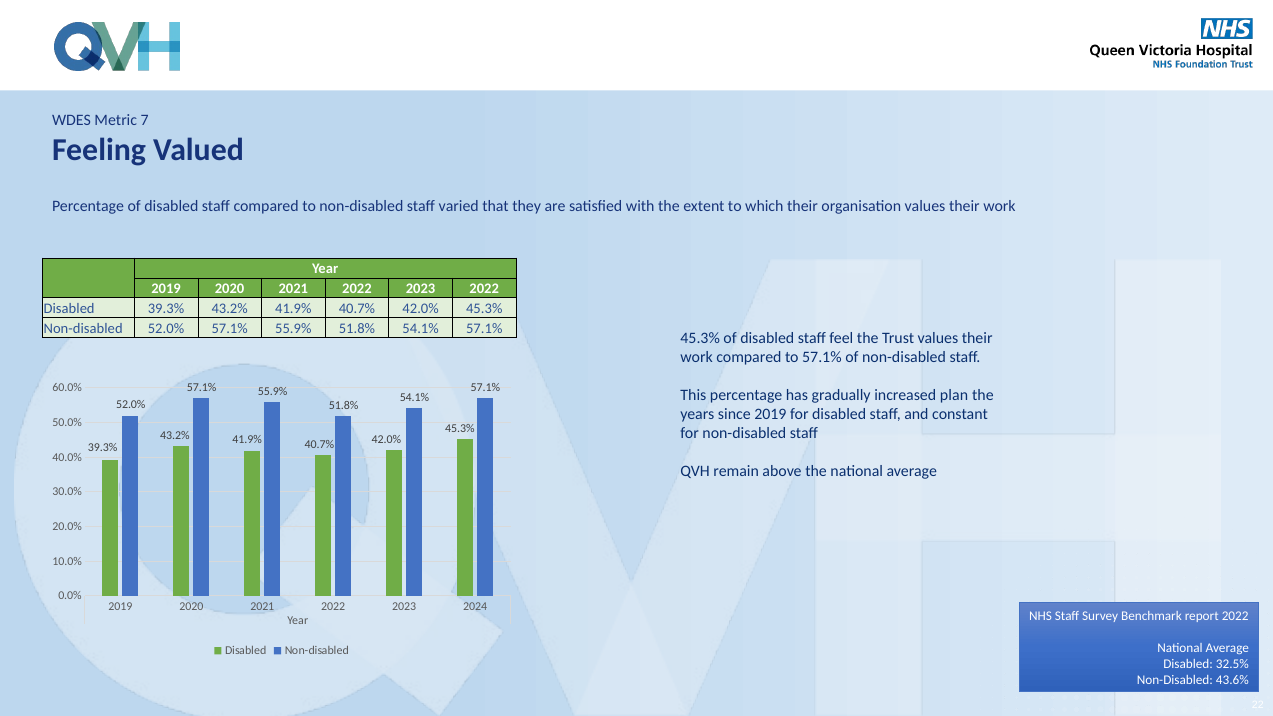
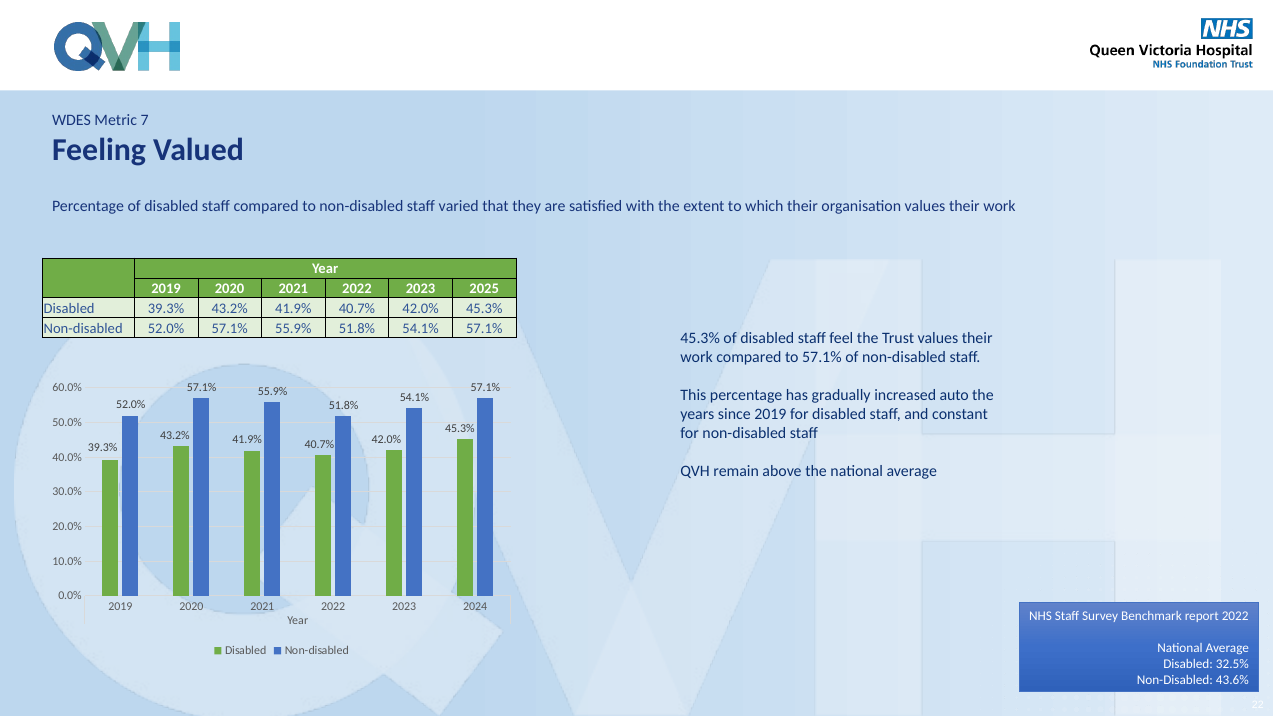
2023 2022: 2022 -> 2025
plan: plan -> auto
